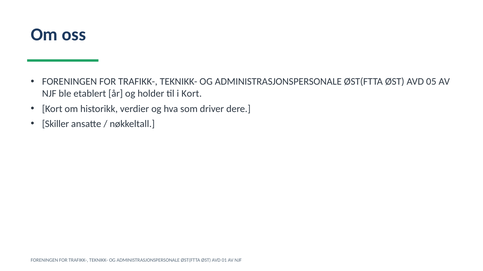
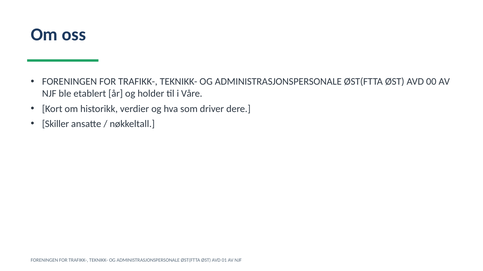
05: 05 -> 00
i Kort: Kort -> Våre
